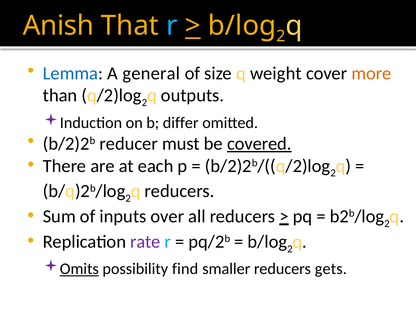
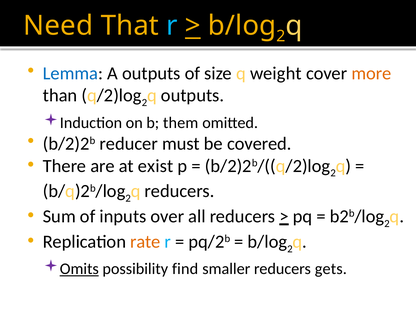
Anish: Anish -> Need
A general: general -> outputs
differ: differ -> them
covered underline: present -> none
each: each -> exist
rate colour: purple -> orange
